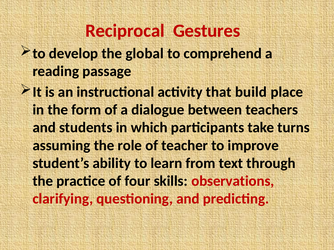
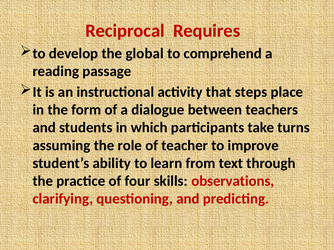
Gestures: Gestures -> Requires
build: build -> steps
